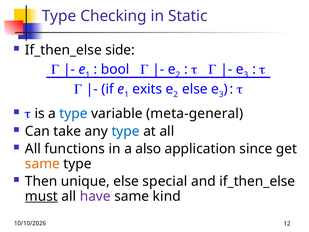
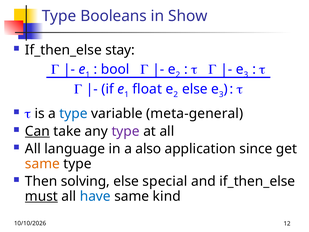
Checking: Checking -> Booleans
Static: Static -> Show
side: side -> stay
exits: exits -> float
Can underline: none -> present
type at (126, 131) colour: blue -> purple
functions: functions -> language
unique: unique -> solving
have colour: purple -> blue
